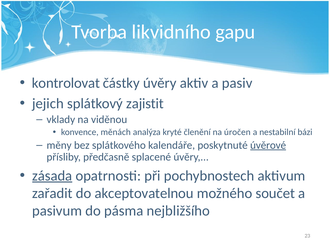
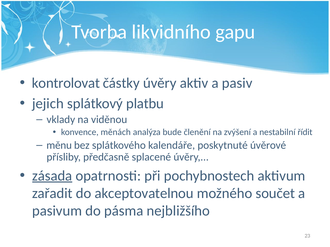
zajistit: zajistit -> platbu
kryté: kryté -> bude
úročen: úročen -> zvýšení
bázi: bázi -> řídit
měny: měny -> měnu
úvěrové underline: present -> none
